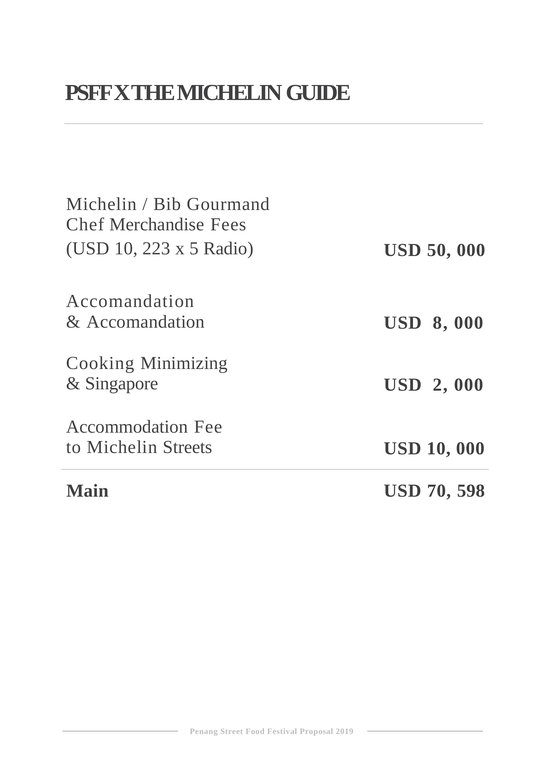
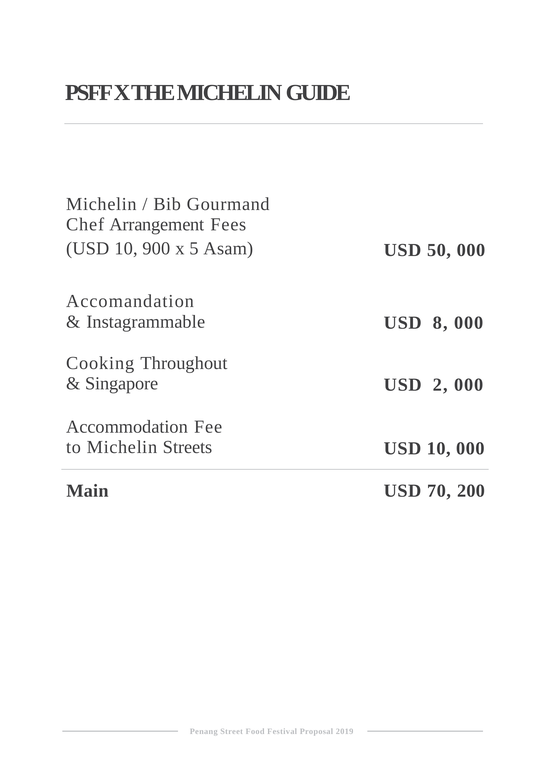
Merchandise: Merchandise -> Arrangement
223: 223 -> 900
Radio: Radio -> Asam
Accomandation at (146, 322): Accomandation -> Instagrammable
Minimizing: Minimizing -> Throughout
598: 598 -> 200
